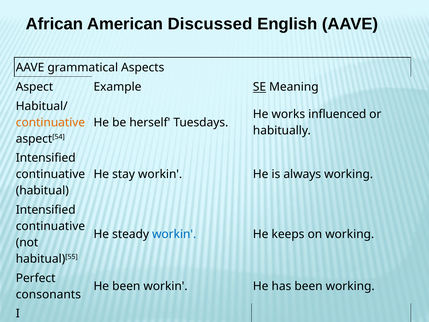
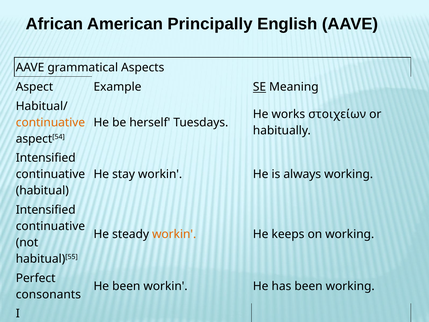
Discussed: Discussed -> Principally
influenced: influenced -> στοιχείων
workin at (174, 234) colour: blue -> orange
